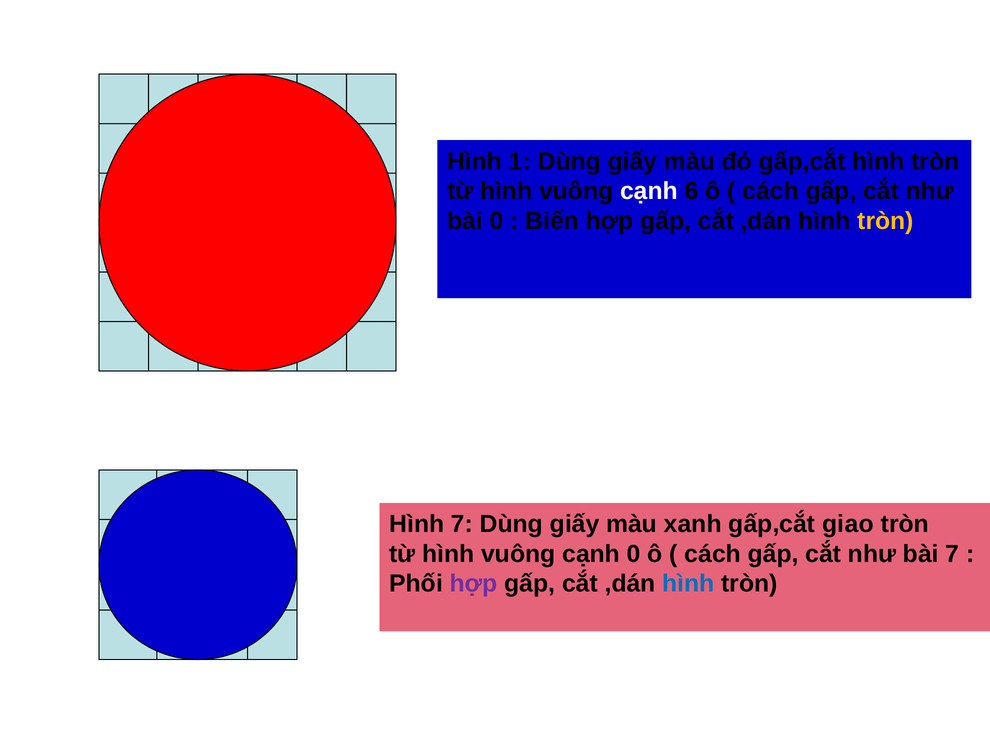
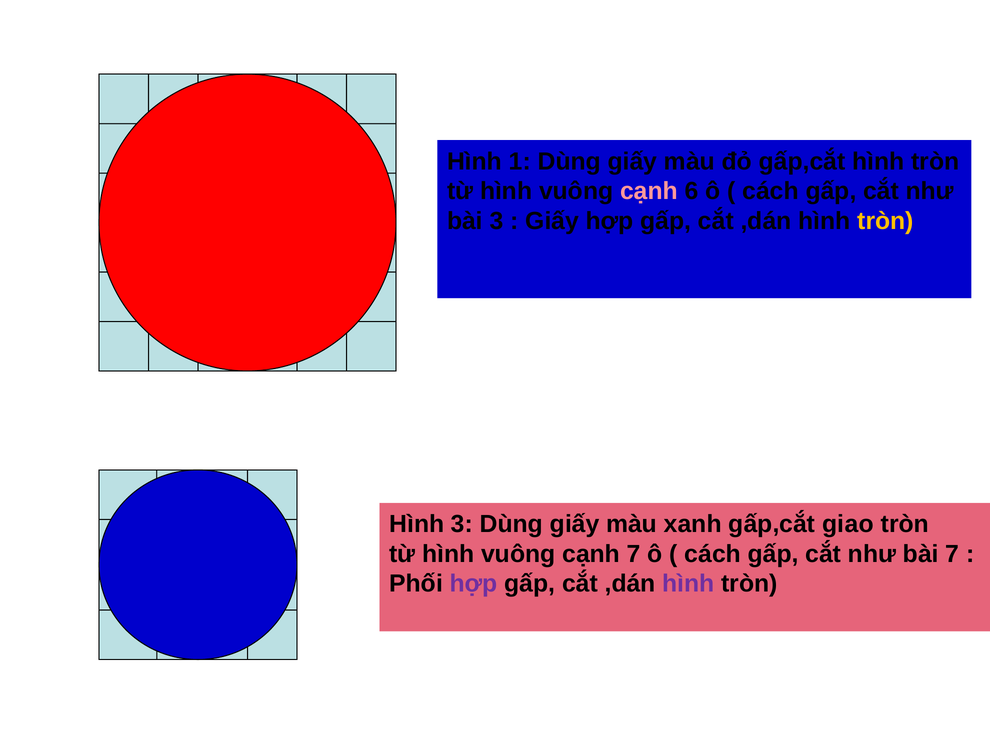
cạnh at (649, 191) colour: white -> pink
bài 0: 0 -> 3
Biển at (552, 221): Biển -> Giấy
Hình 7: 7 -> 3
cạnh 0: 0 -> 7
hình at (688, 584) colour: blue -> purple
